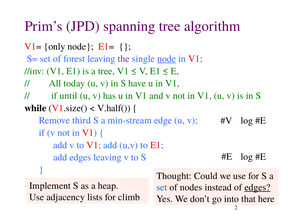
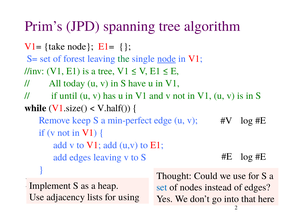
only: only -> take
the colour: purple -> green
third: third -> keep
min-stream: min-stream -> min-perfect
edges at (257, 187) underline: present -> none
climb: climb -> using
